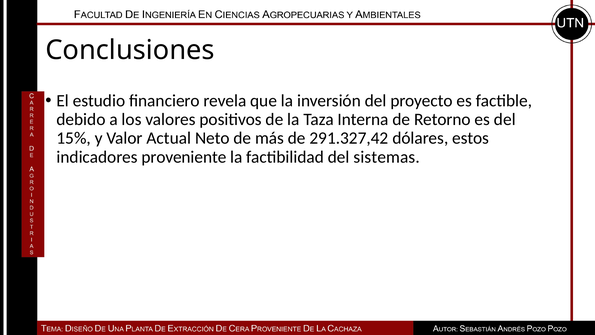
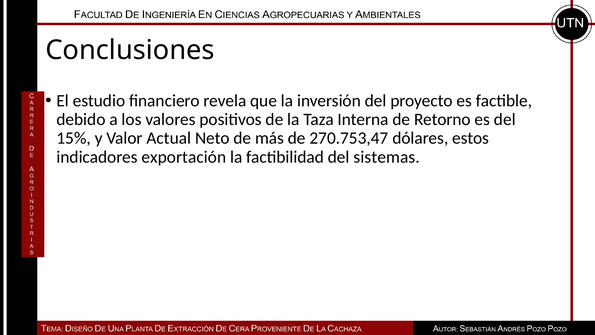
291.327,42: 291.327,42 -> 270.753,47
proveniente: proveniente -> exportación
